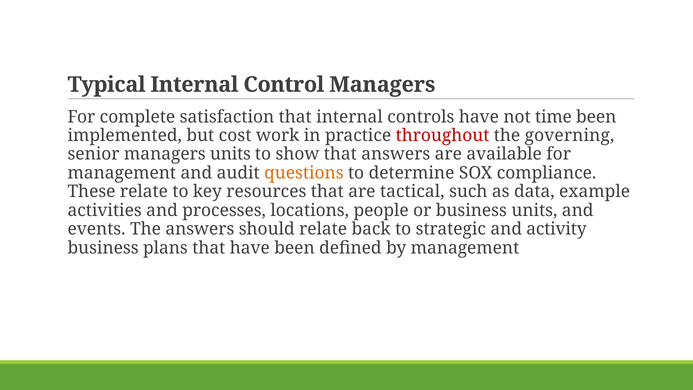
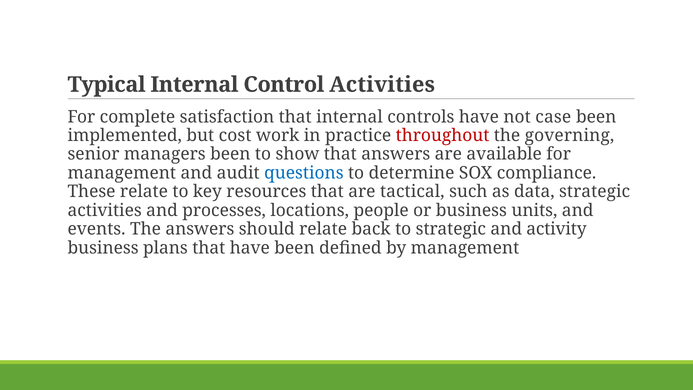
Control Managers: Managers -> Activities
time: time -> case
managers units: units -> been
questions colour: orange -> blue
data example: example -> strategic
